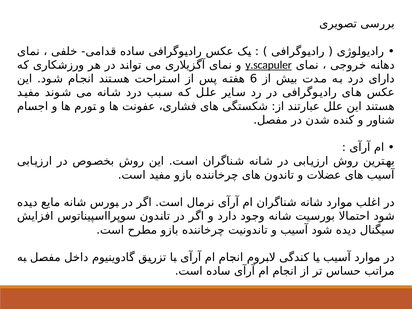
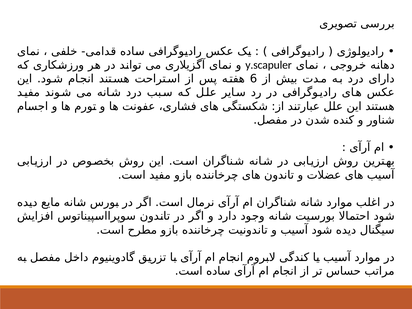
y.scapuler underline: present -> none
